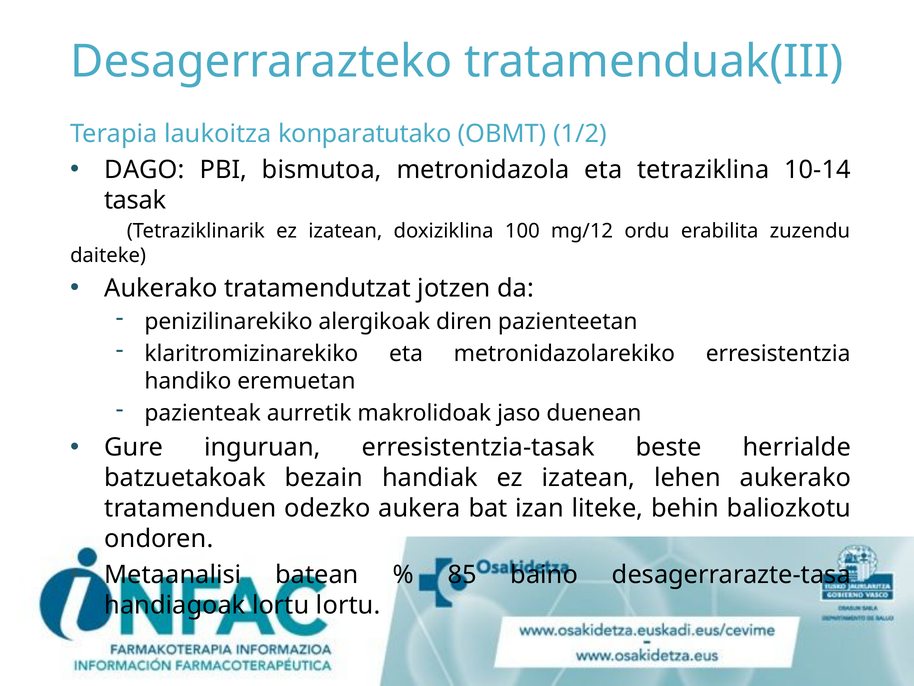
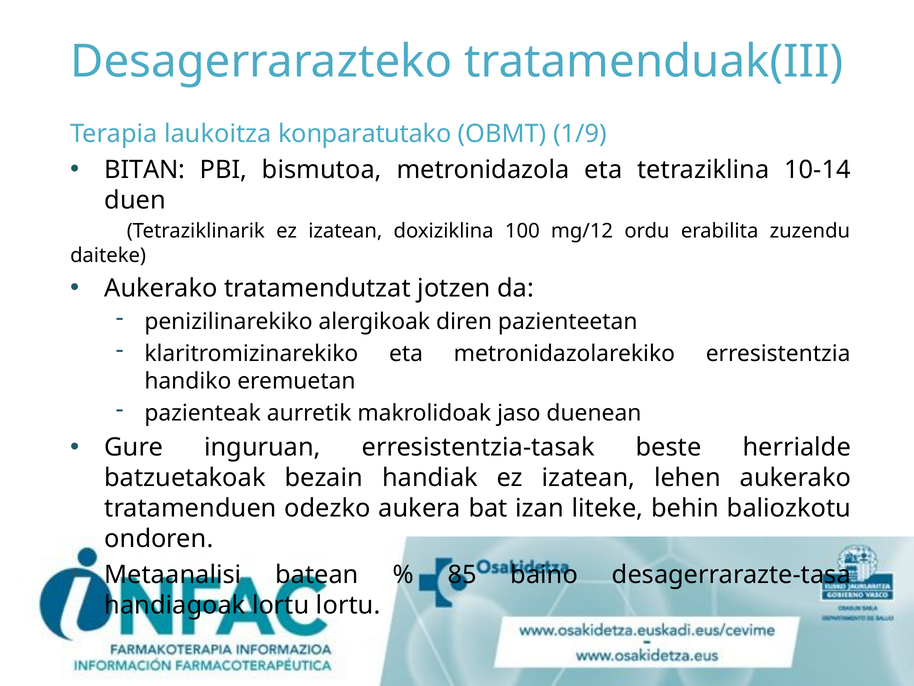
1/2: 1/2 -> 1/9
DAGO: DAGO -> BITAN
tasak: tasak -> duen
